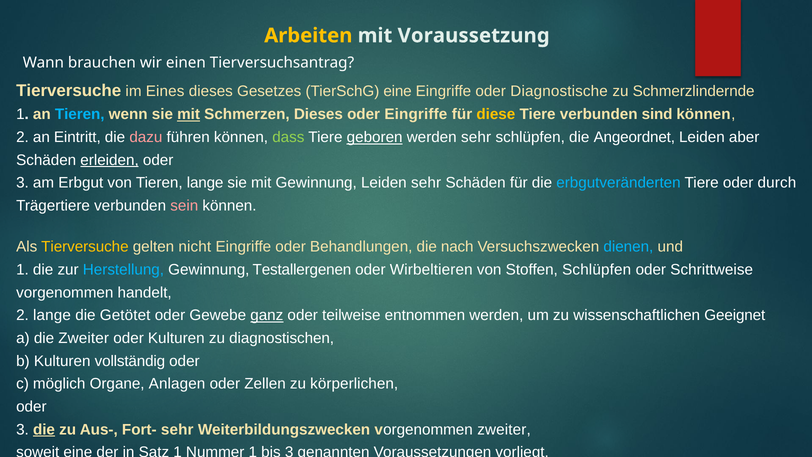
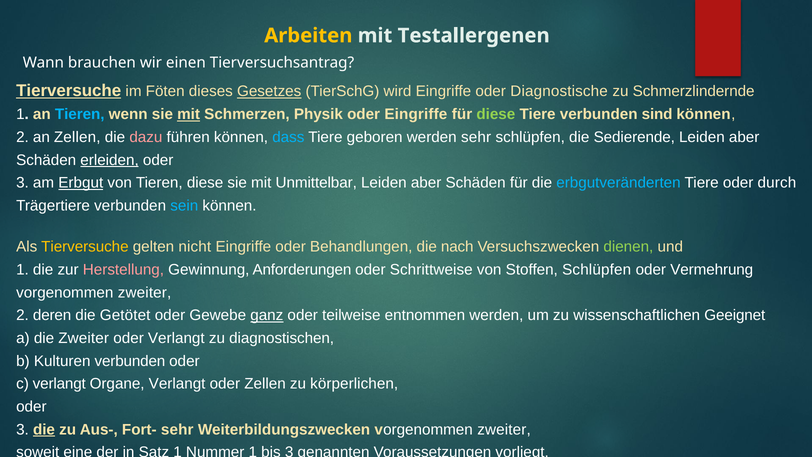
Voraussetzung: Voraussetzung -> Testallergenen
Tierversuche at (69, 91) underline: none -> present
Eines: Eines -> Föten
Gesetzes underline: none -> present
TierSchG eine: eine -> wird
Schmerzen Dieses: Dieses -> Physik
diese at (496, 114) colour: yellow -> light green
an Eintritt: Eintritt -> Zellen
dass colour: light green -> light blue
geboren underline: present -> none
Angeordnet: Angeordnet -> Sedierende
Erbgut underline: none -> present
Tieren lange: lange -> diese
mit Gewinnung: Gewinnung -> Unmittelbar
sehr at (426, 183): sehr -> aber
sein colour: pink -> light blue
dienen colour: light blue -> light green
Herstellung colour: light blue -> pink
Testallergenen: Testallergenen -> Anforderungen
Wirbeltieren: Wirbeltieren -> Schrittweise
Schrittweise: Schrittweise -> Vermehrung
handelt at (145, 292): handelt -> zweiter
2 lange: lange -> deren
oder Kulturen: Kulturen -> Verlangt
Kulturen vollständig: vollständig -> verbunden
c möglich: möglich -> verlangt
Organe Anlagen: Anlagen -> Verlangt
